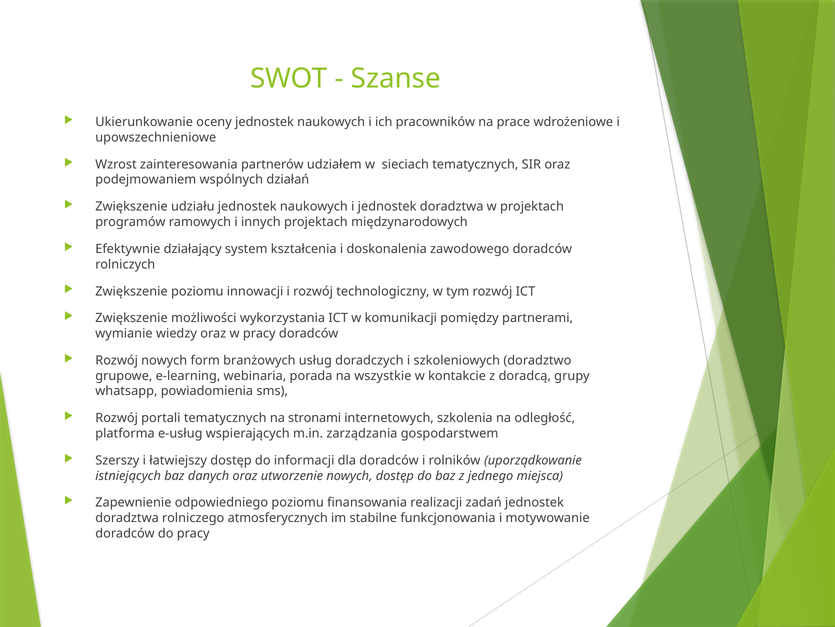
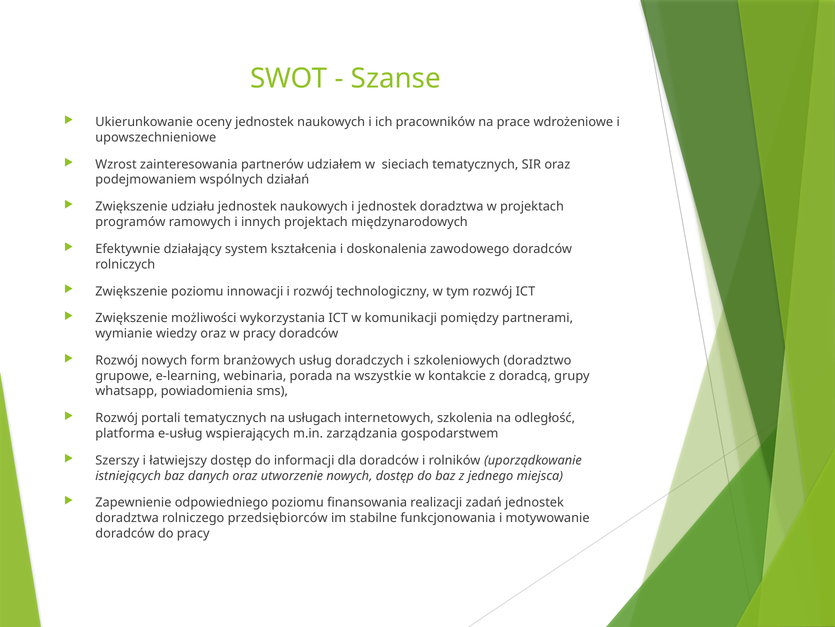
stronami: stronami -> usługach
atmosferycznych: atmosferycznych -> przedsiębiorców
